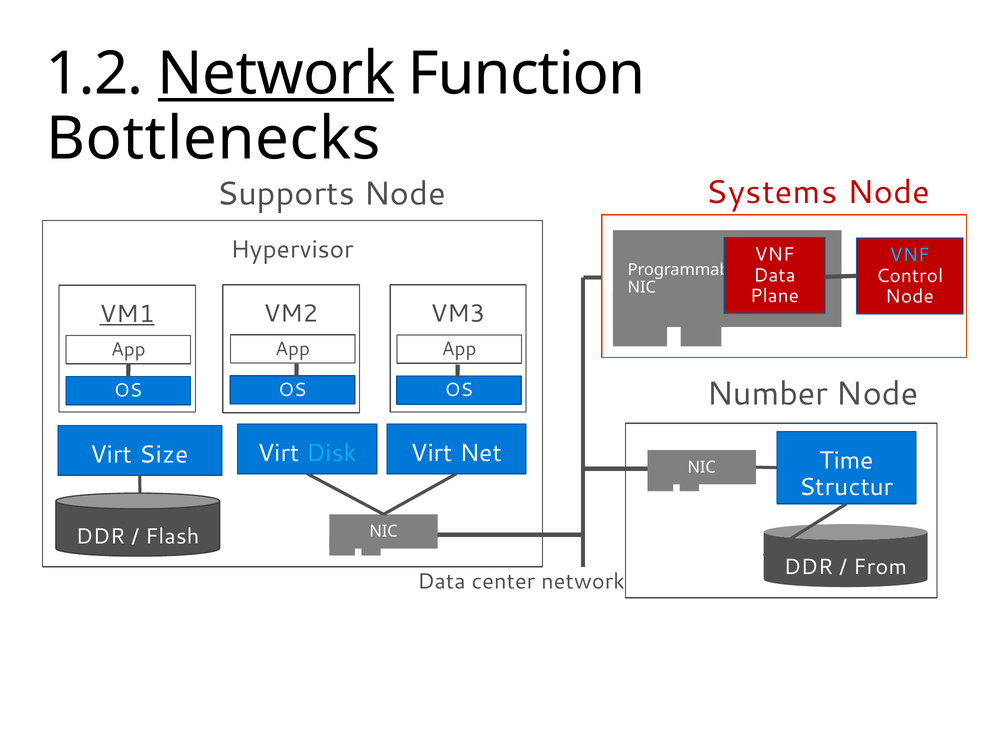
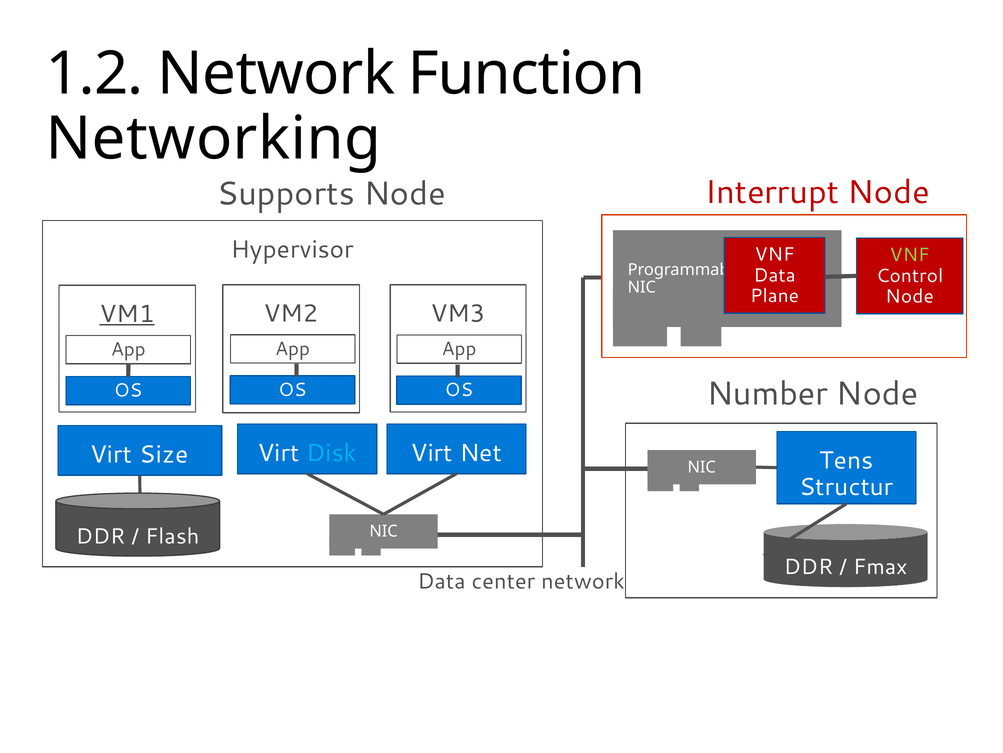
Network at (276, 74) underline: present -> none
Bottlenecks: Bottlenecks -> Networking
Systems: Systems -> Interrupt
VNF at (910, 255) colour: light blue -> light green
Time: Time -> Tens
From: From -> Fmax
